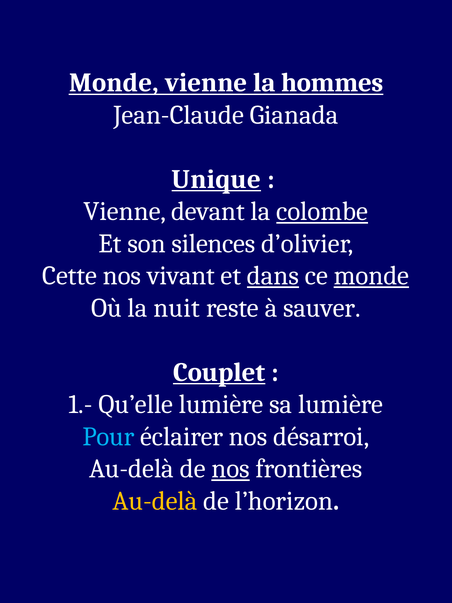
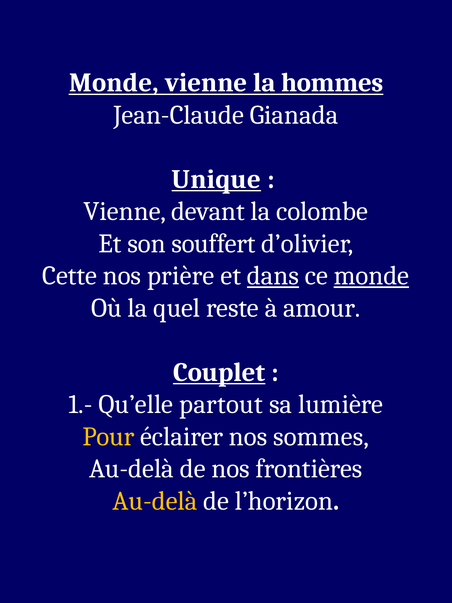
colombe underline: present -> none
silences: silences -> souffert
vivant: vivant -> prière
nuit: nuit -> quel
sauver: sauver -> amour
Qu’elle lumière: lumière -> partout
Pour colour: light blue -> yellow
désarroi: désarroi -> sommes
nos at (231, 468) underline: present -> none
